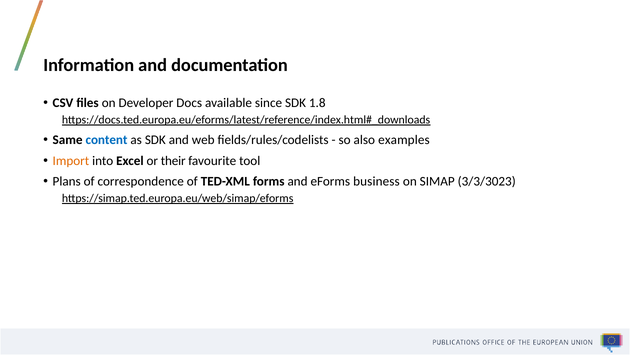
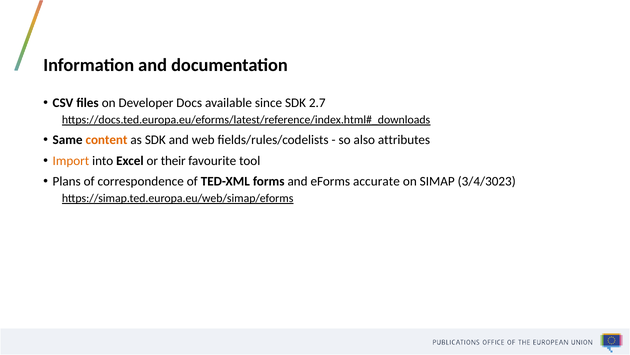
1.8: 1.8 -> 2.7
content colour: blue -> orange
examples: examples -> attributes
business: business -> accurate
3/3/3023: 3/3/3023 -> 3/4/3023
